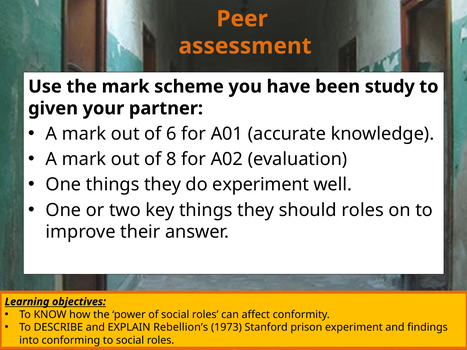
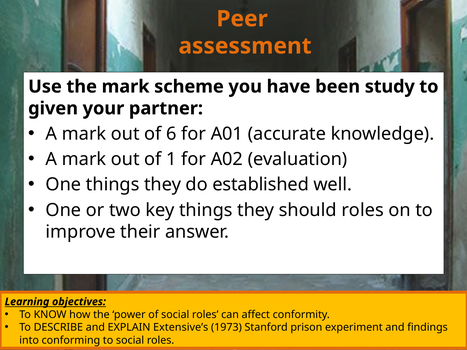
8: 8 -> 1
do experiment: experiment -> established
Rebellion’s: Rebellion’s -> Extensive’s
